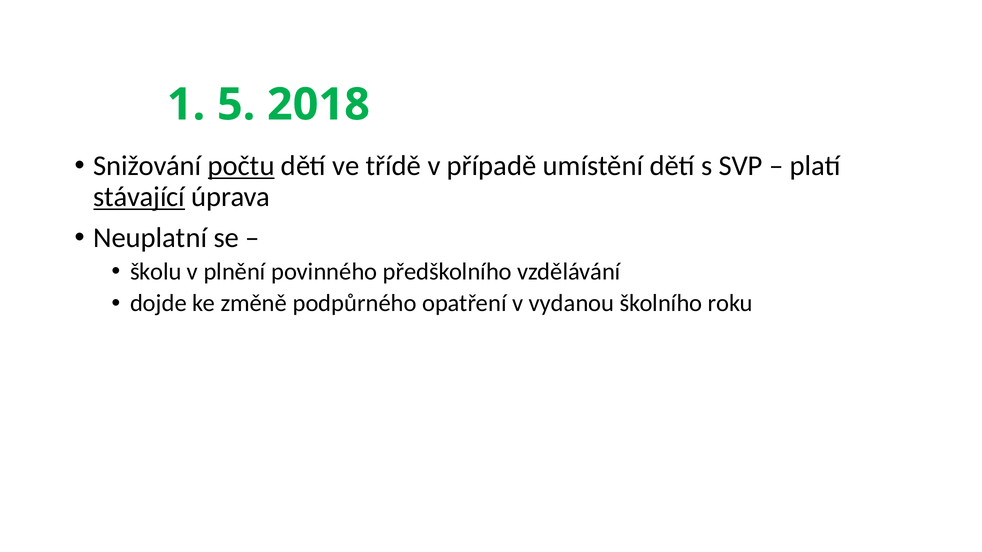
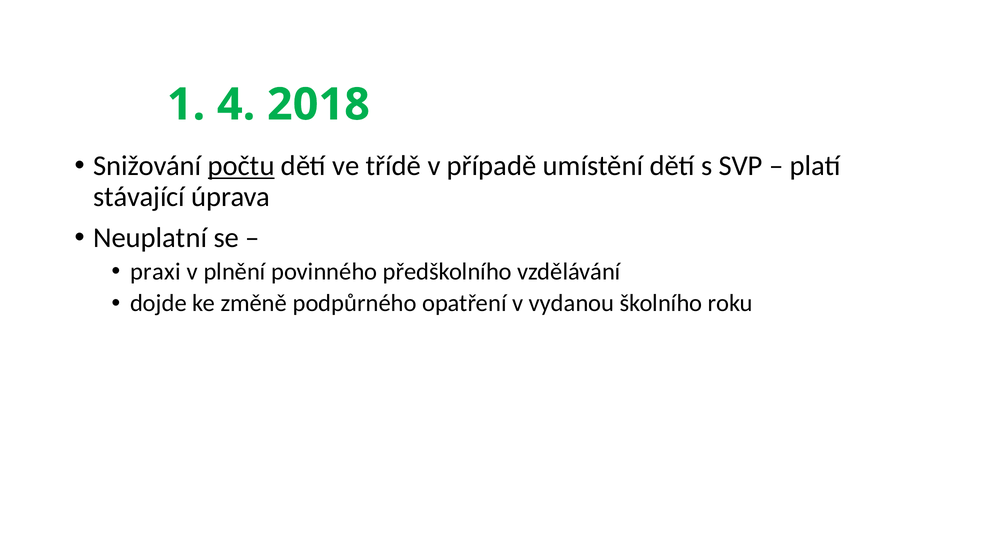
5: 5 -> 4
stávající underline: present -> none
školu: školu -> praxi
